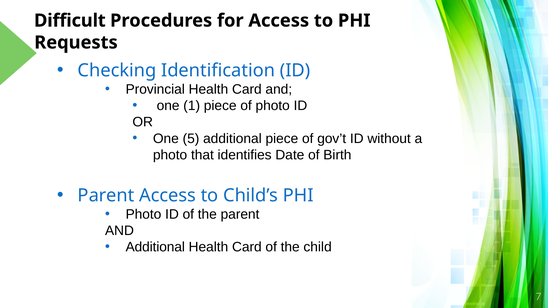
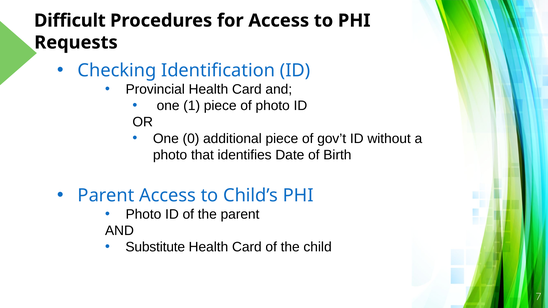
5: 5 -> 0
Additional at (155, 247): Additional -> Substitute
